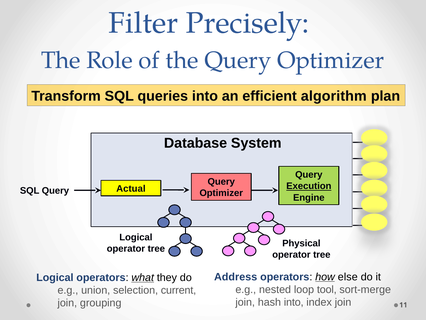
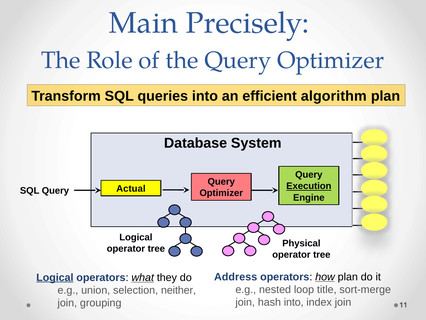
Filter: Filter -> Main
how else: else -> plan
Logical at (55, 277) underline: none -> present
tool: tool -> title
current: current -> neither
